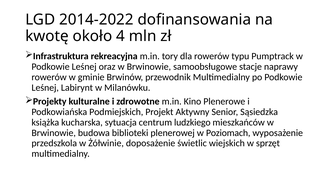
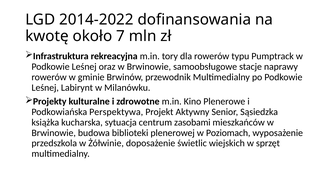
4: 4 -> 7
Podmiejskich: Podmiejskich -> Perspektywa
ludzkiego: ludzkiego -> zasobami
